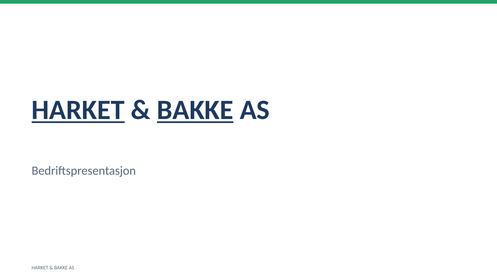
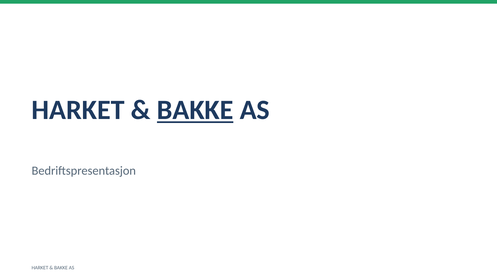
HARKET at (78, 110) underline: present -> none
